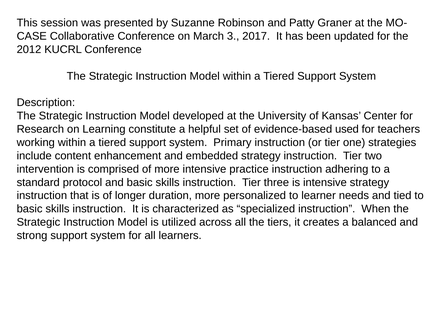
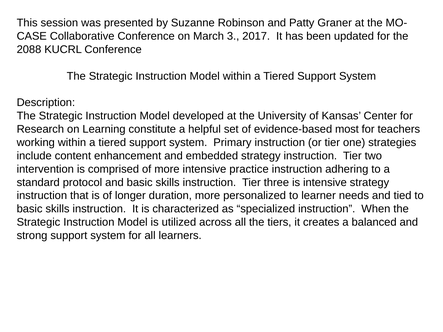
2012: 2012 -> 2088
used: used -> most
